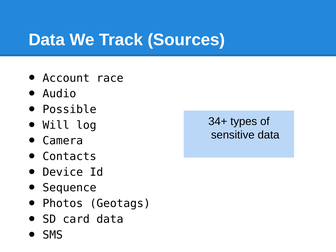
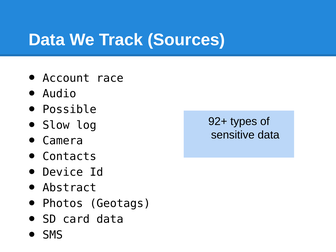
Will: Will -> Slow
34+: 34+ -> 92+
Sequence: Sequence -> Abstract
